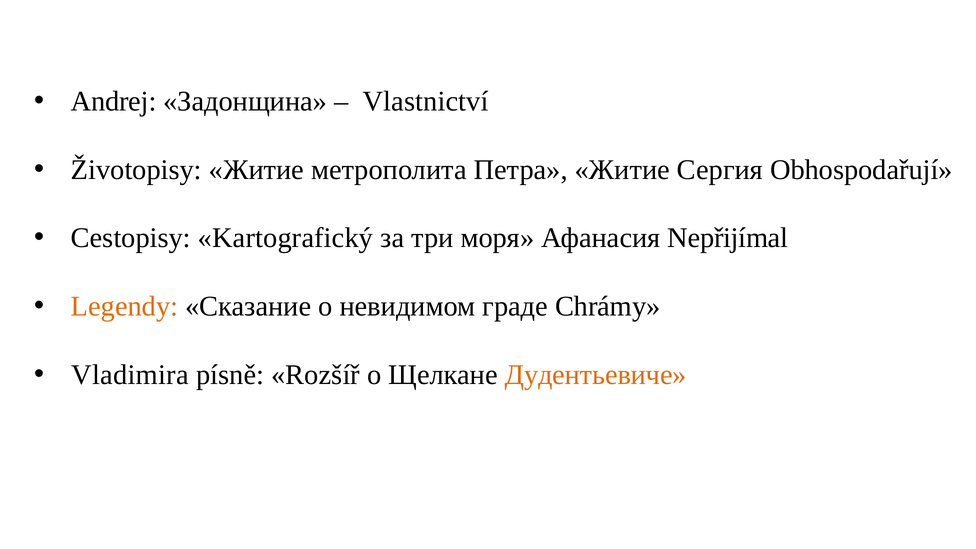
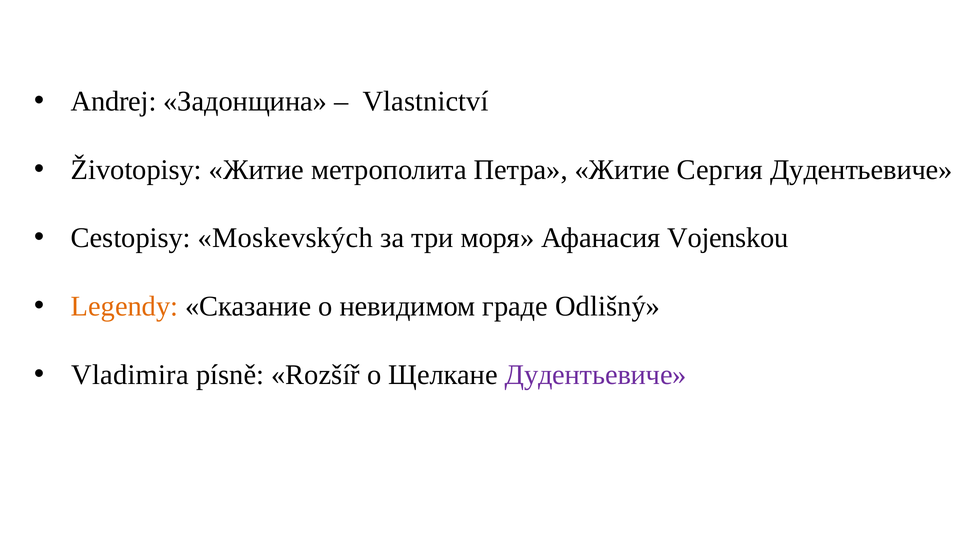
Сергия Obhospodařují: Obhospodařují -> Дудентьевиче
Kartografický: Kartografický -> Moskevských
Nepřijímal: Nepřijímal -> Vojenskou
Chrámy: Chrámy -> Odlišný
Дудентьевиче at (596, 375) colour: orange -> purple
